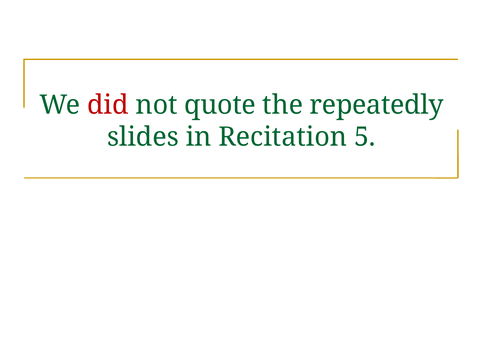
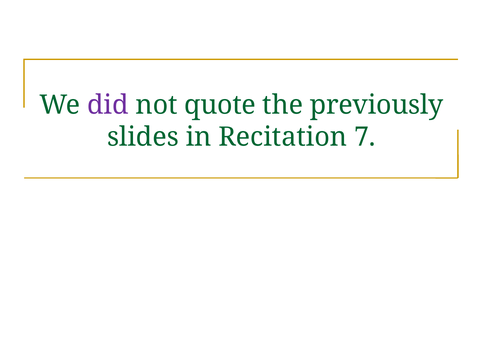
did colour: red -> purple
repeatedly: repeatedly -> previously
5: 5 -> 7
